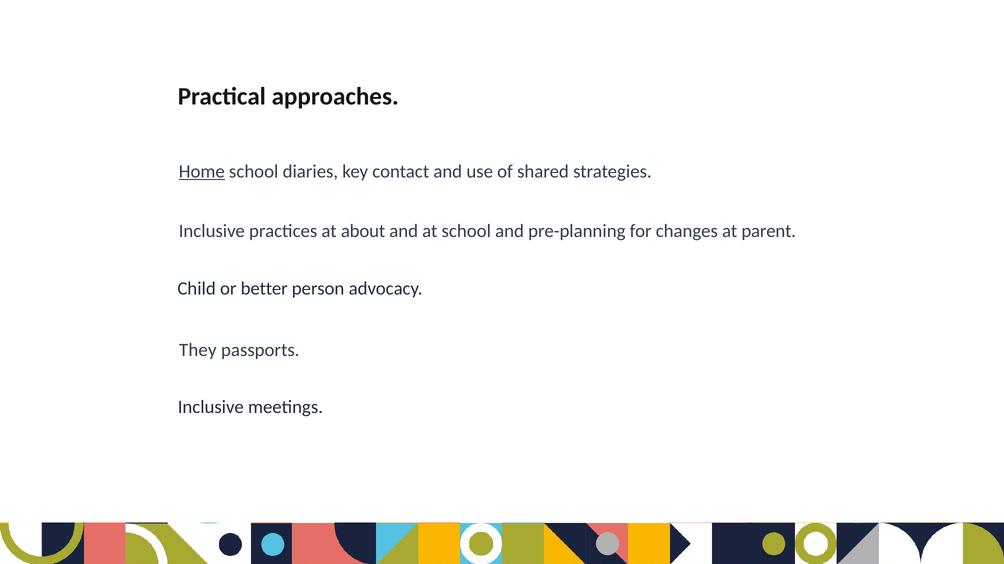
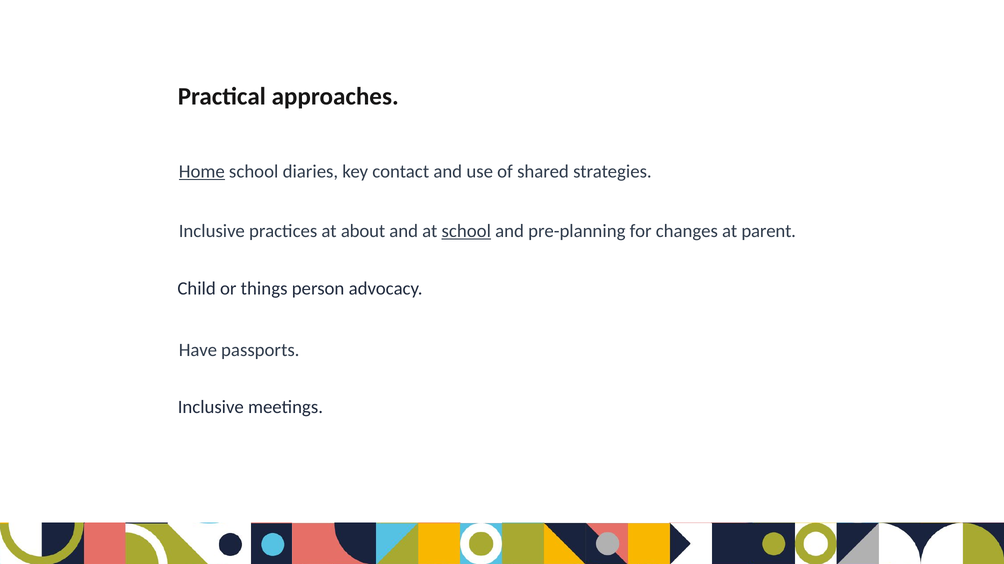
school at (466, 231) underline: none -> present
better: better -> things
They: They -> Have
